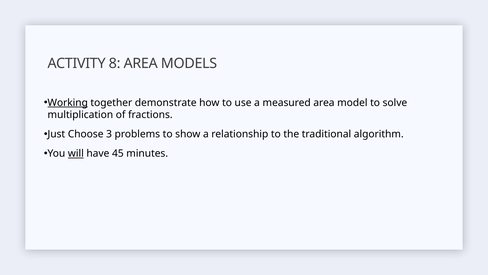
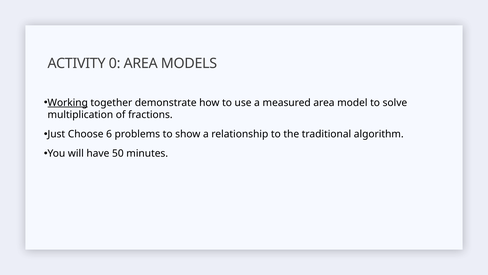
8: 8 -> 0
3: 3 -> 6
will underline: present -> none
45: 45 -> 50
